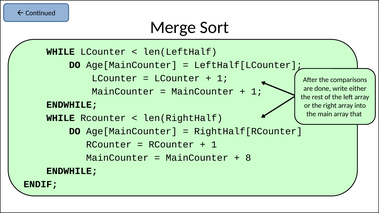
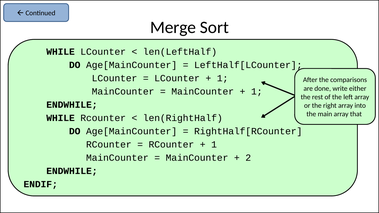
8: 8 -> 2
